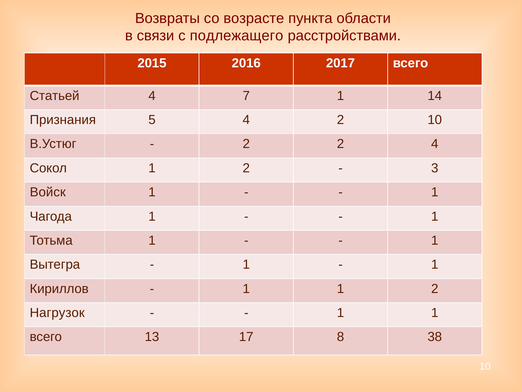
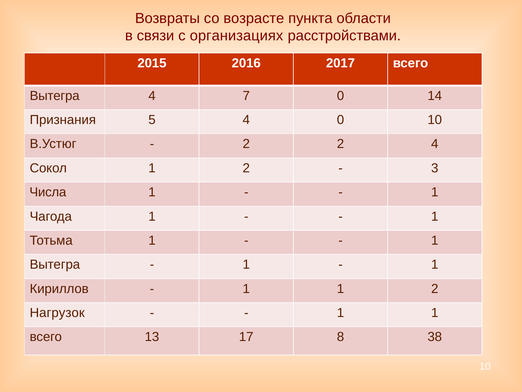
подлежащего: подлежащего -> организациях
Статьей at (55, 96): Статьей -> Вытегра
7 1: 1 -> 0
4 2: 2 -> 0
Войск: Войск -> Числа
